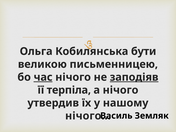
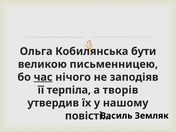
заподіяв underline: present -> none
а нічого: нічого -> творів
нічого at (88, 116): нічого -> повісті
